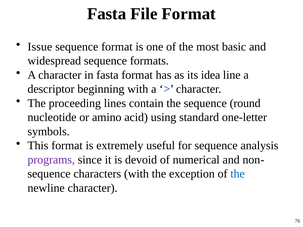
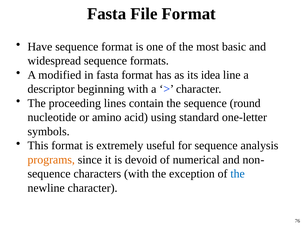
Issue: Issue -> Have
A character: character -> modified
programs colour: purple -> orange
